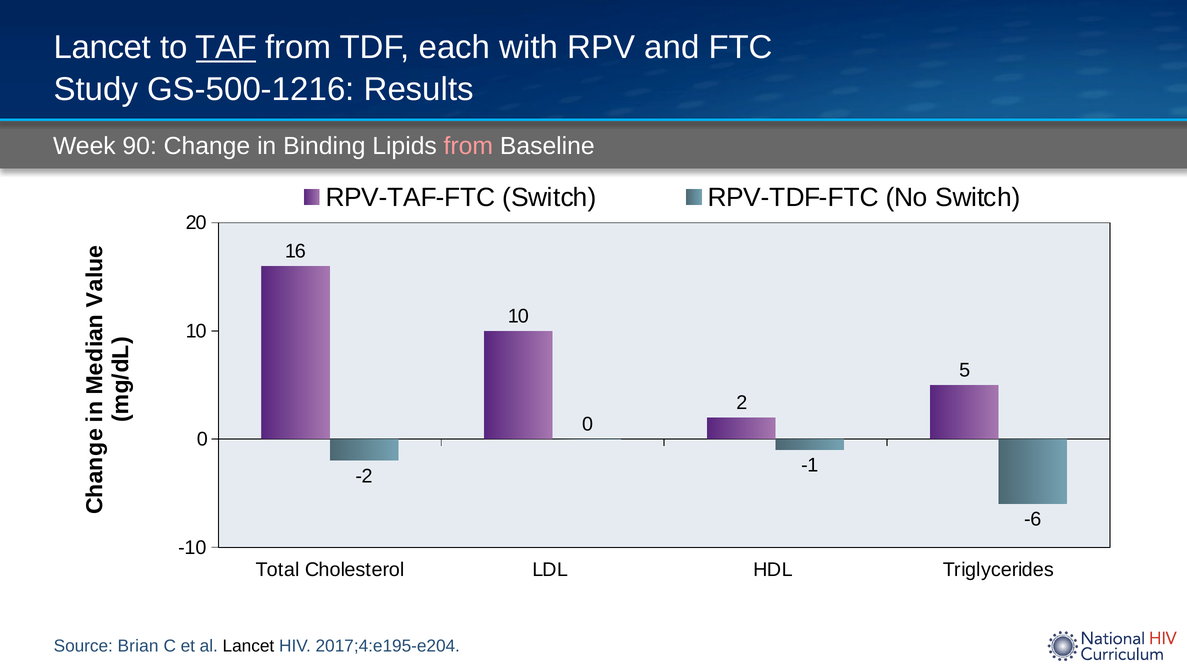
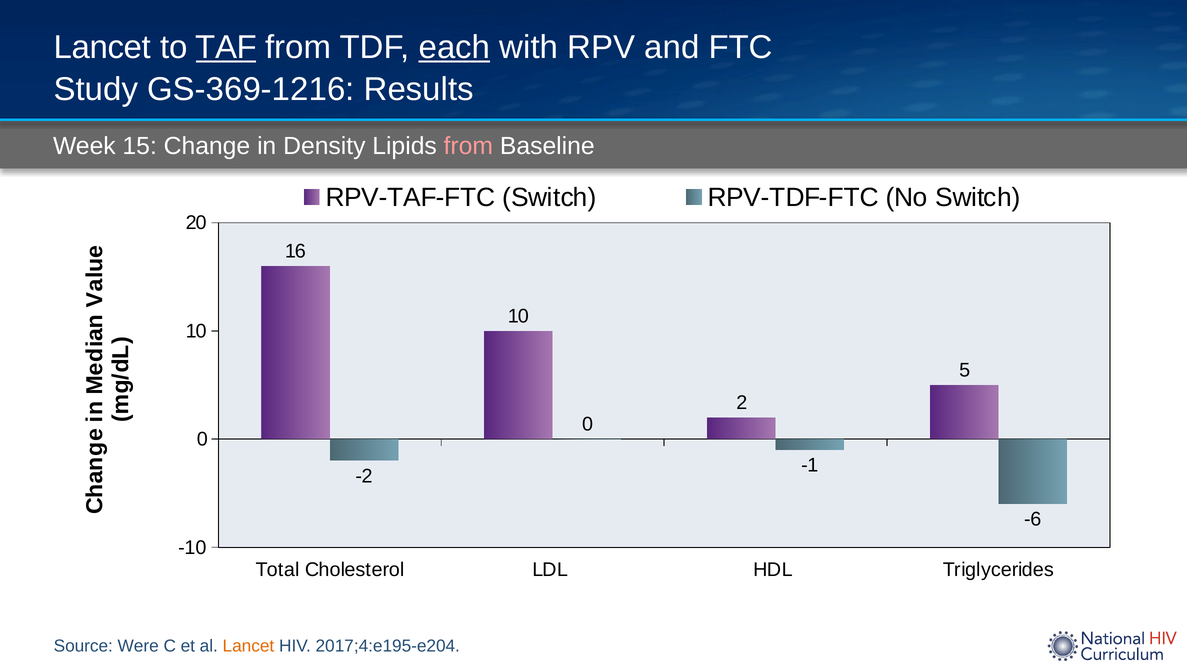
each underline: none -> present
GS-500-1216: GS-500-1216 -> GS-369-1216
90: 90 -> 15
Binding: Binding -> Density
Brian: Brian -> Were
Lancet at (248, 646) colour: black -> orange
